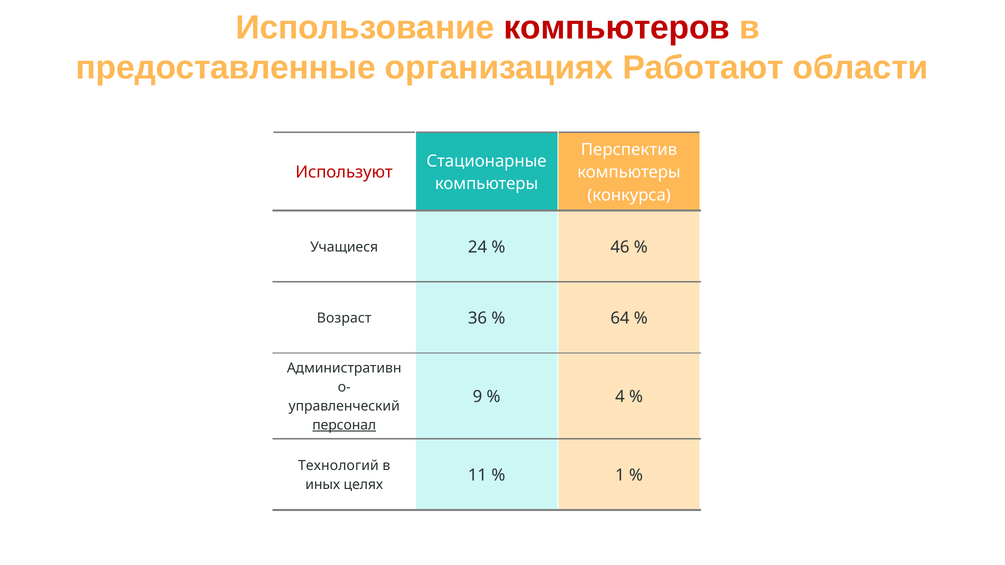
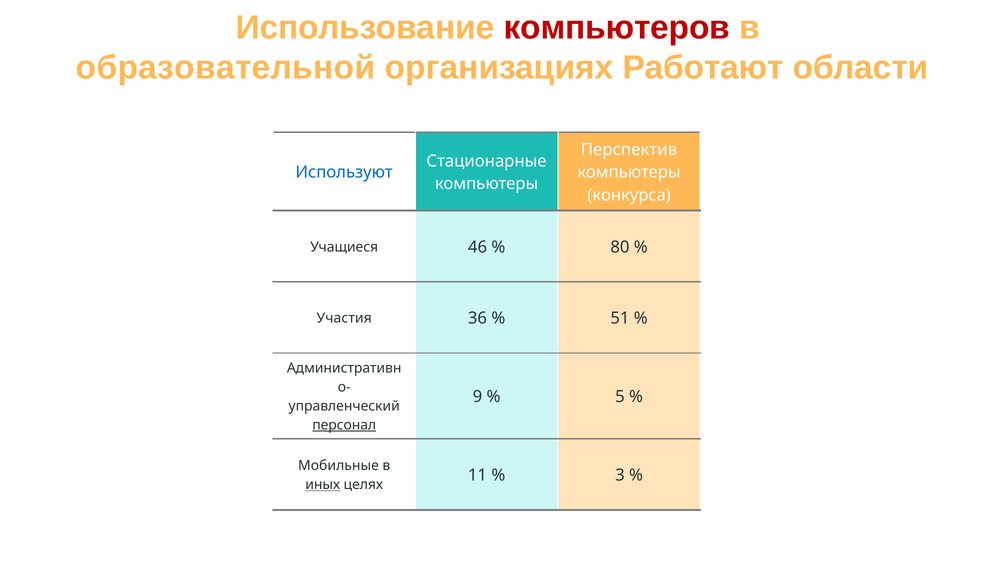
предоставленные: предоставленные -> образовательной
Используют colour: red -> blue
24: 24 -> 46
46: 46 -> 80
Возраст: Возраст -> Участия
64: 64 -> 51
4: 4 -> 5
Технологий: Технологий -> Мобильные
1: 1 -> 3
иных underline: none -> present
